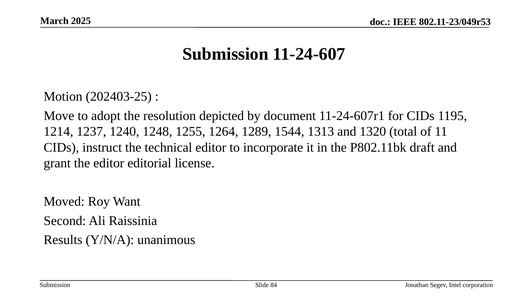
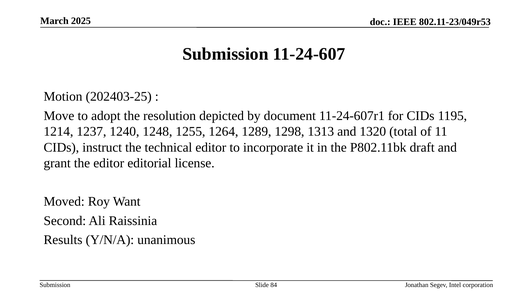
1544: 1544 -> 1298
